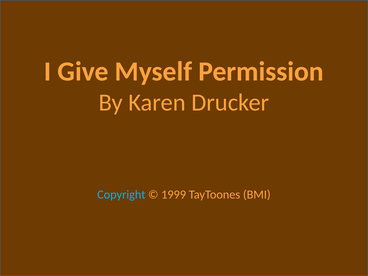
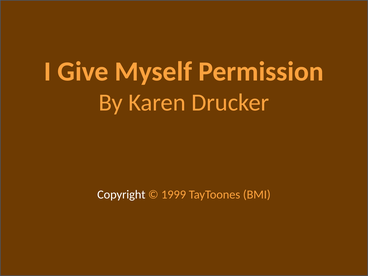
Copyright colour: light blue -> white
